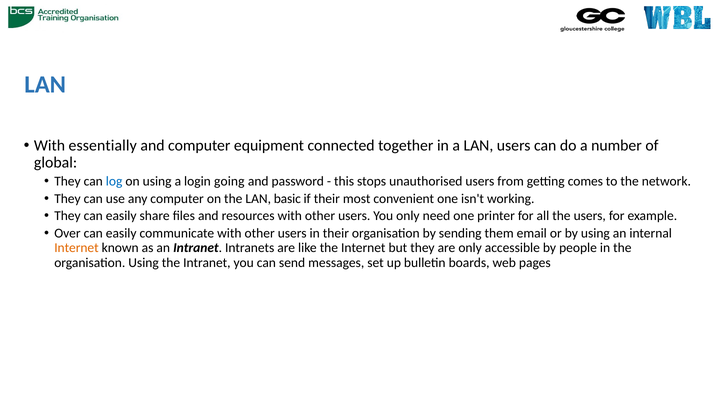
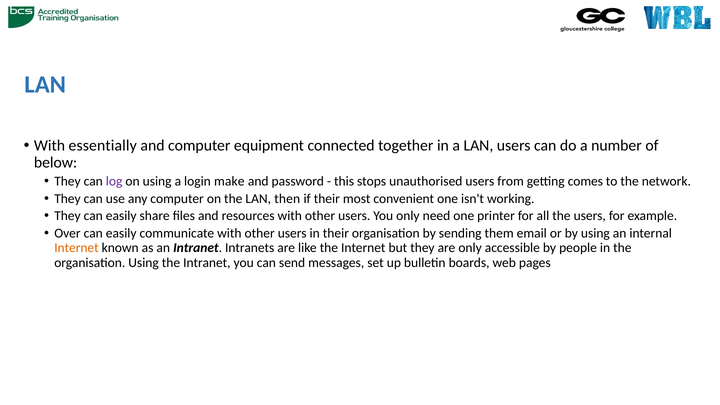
global: global -> below
log colour: blue -> purple
going: going -> make
basic: basic -> then
